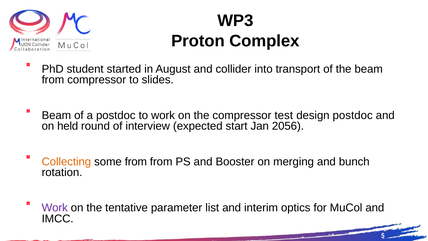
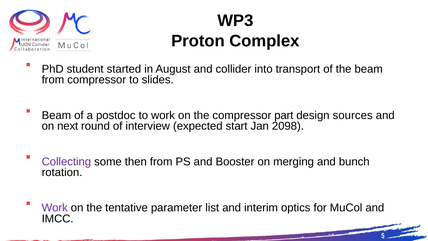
test: test -> part
design postdoc: postdoc -> sources
held: held -> next
2056: 2056 -> 2098
Collecting colour: orange -> purple
some from: from -> then
